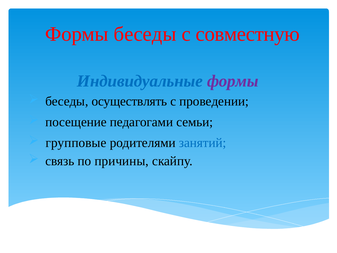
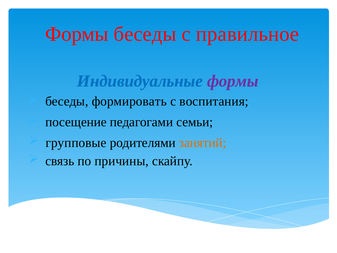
совместную: совместную -> правильное
осуществлять: осуществлять -> формировать
проведении: проведении -> воспитания
занятий colour: blue -> orange
